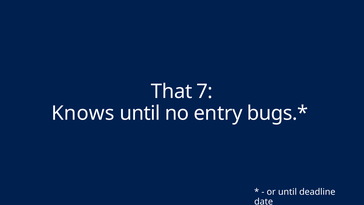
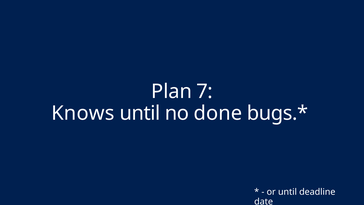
That: That -> Plan
entry: entry -> done
